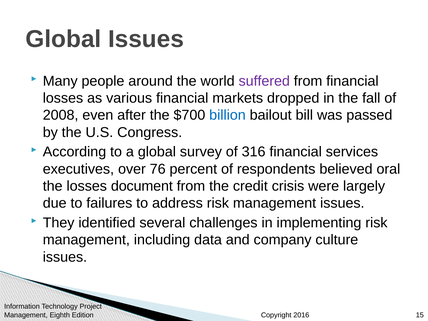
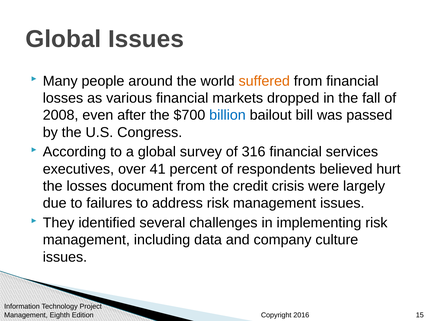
suffered colour: purple -> orange
76: 76 -> 41
oral: oral -> hurt
